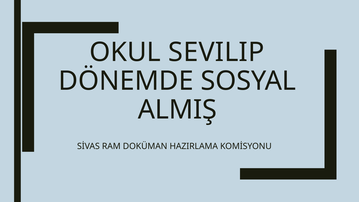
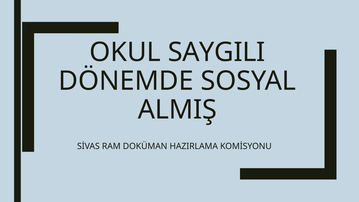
SEVILIP: SEVILIP -> SAYGILI
